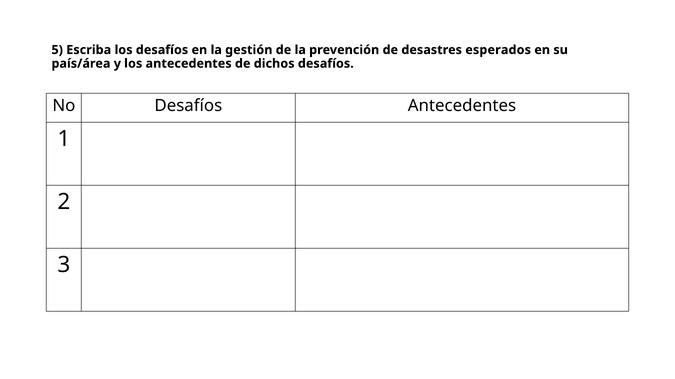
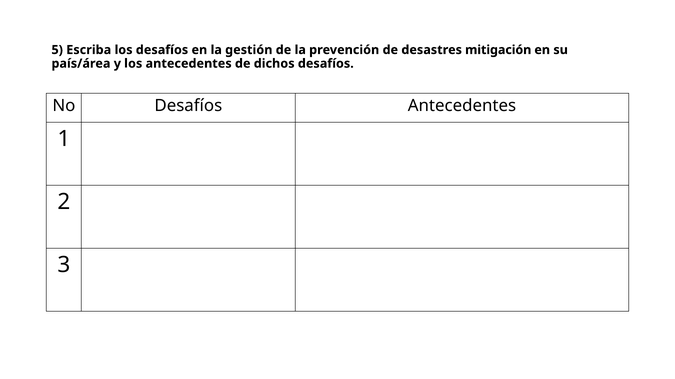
esperados: esperados -> mitigación
